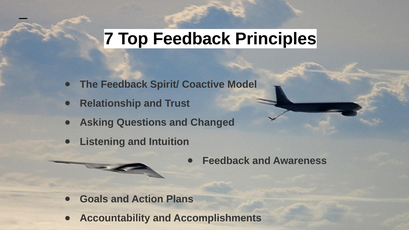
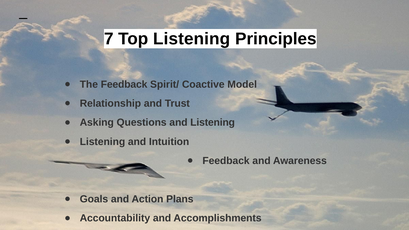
Top Feedback: Feedback -> Listening
and Changed: Changed -> Listening
